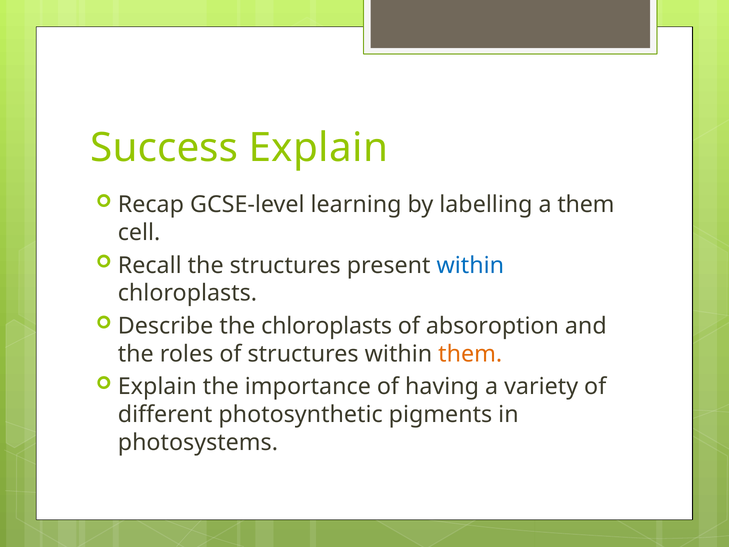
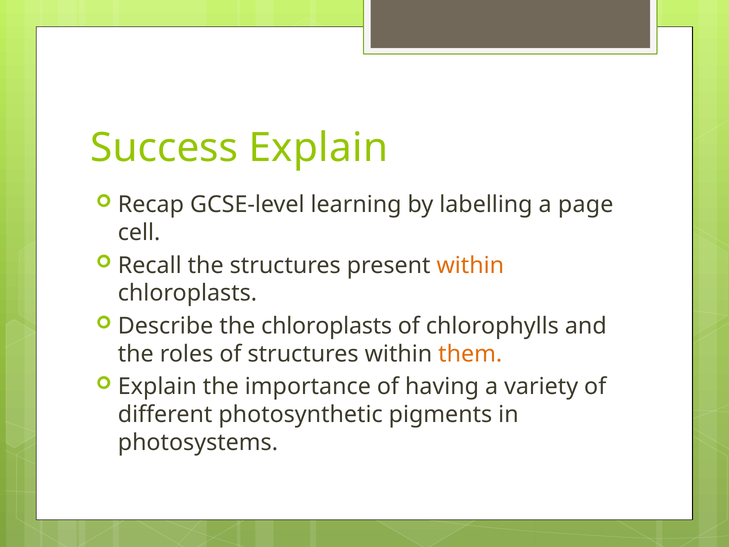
a them: them -> page
within at (470, 265) colour: blue -> orange
absoroption: absoroption -> chlorophylls
